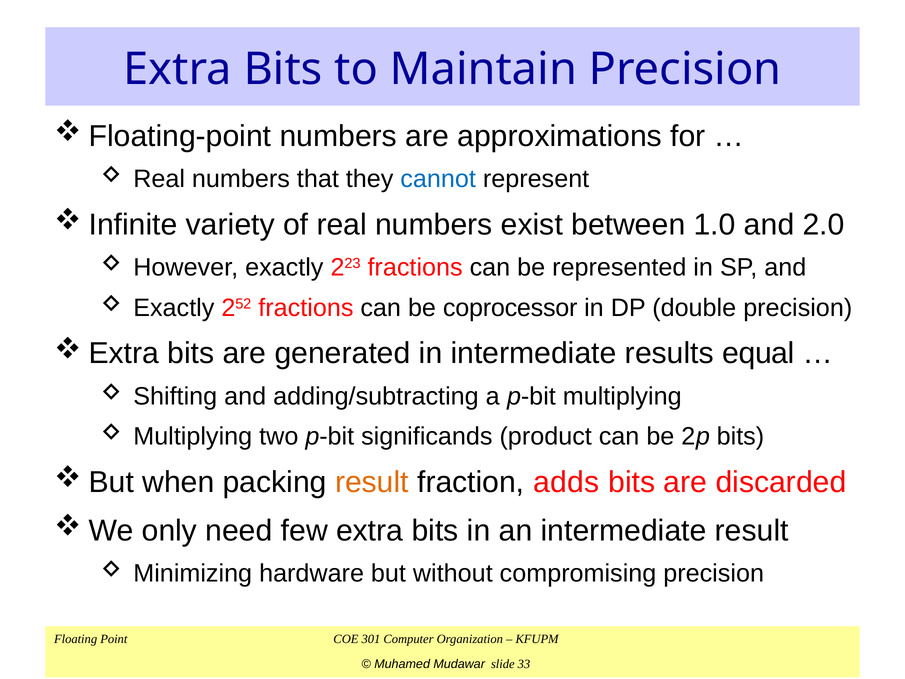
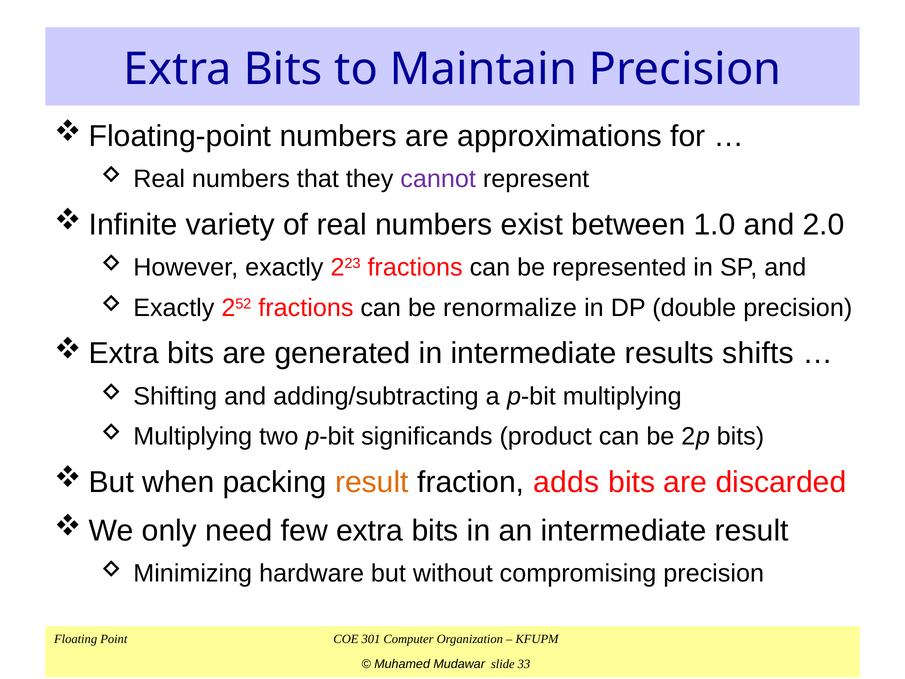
cannot colour: blue -> purple
coprocessor: coprocessor -> renormalize
equal: equal -> shifts
